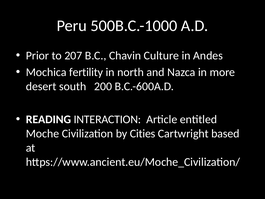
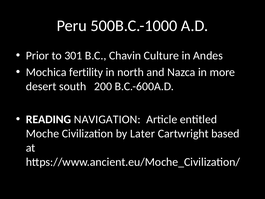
207: 207 -> 301
INTERACTION: INTERACTION -> NAVIGATION
Cities: Cities -> Later
